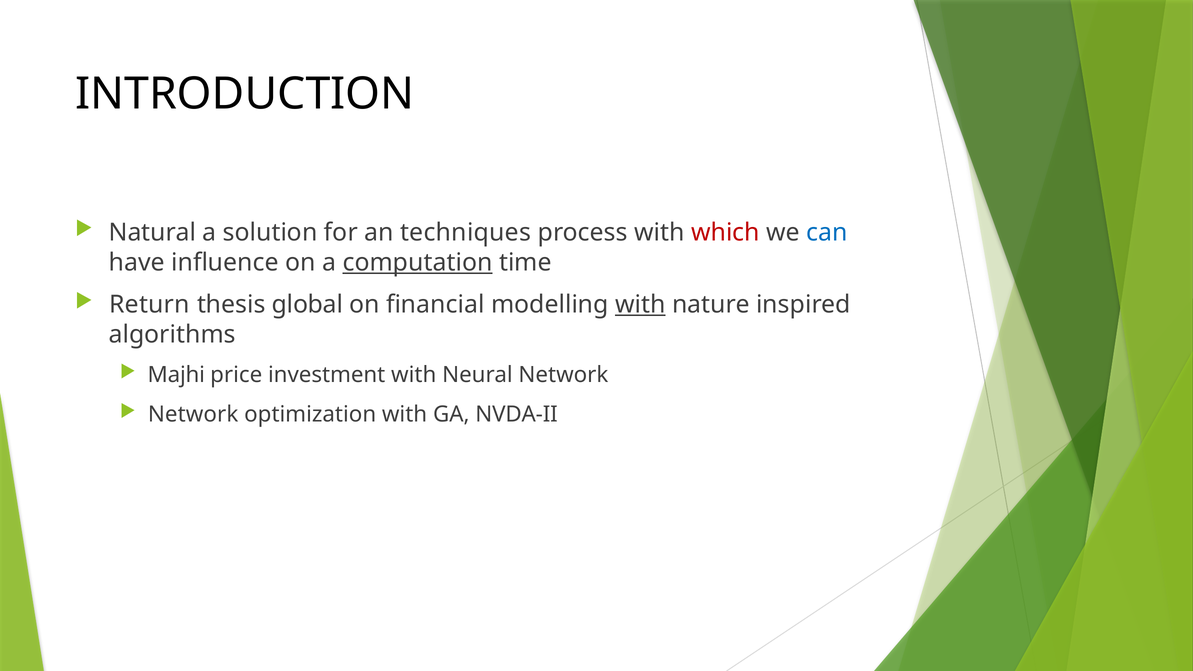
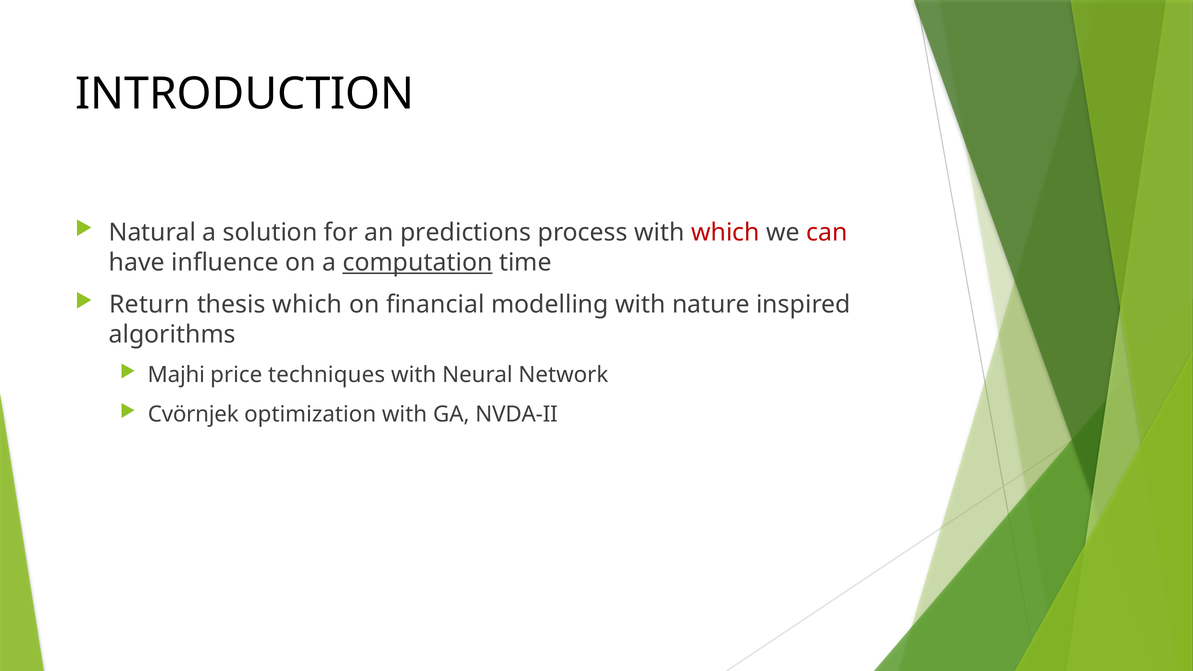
techniques: techniques -> predictions
can colour: blue -> red
thesis global: global -> which
with at (640, 305) underline: present -> none
investment: investment -> techniques
Network at (193, 414): Network -> Cvörnjek
